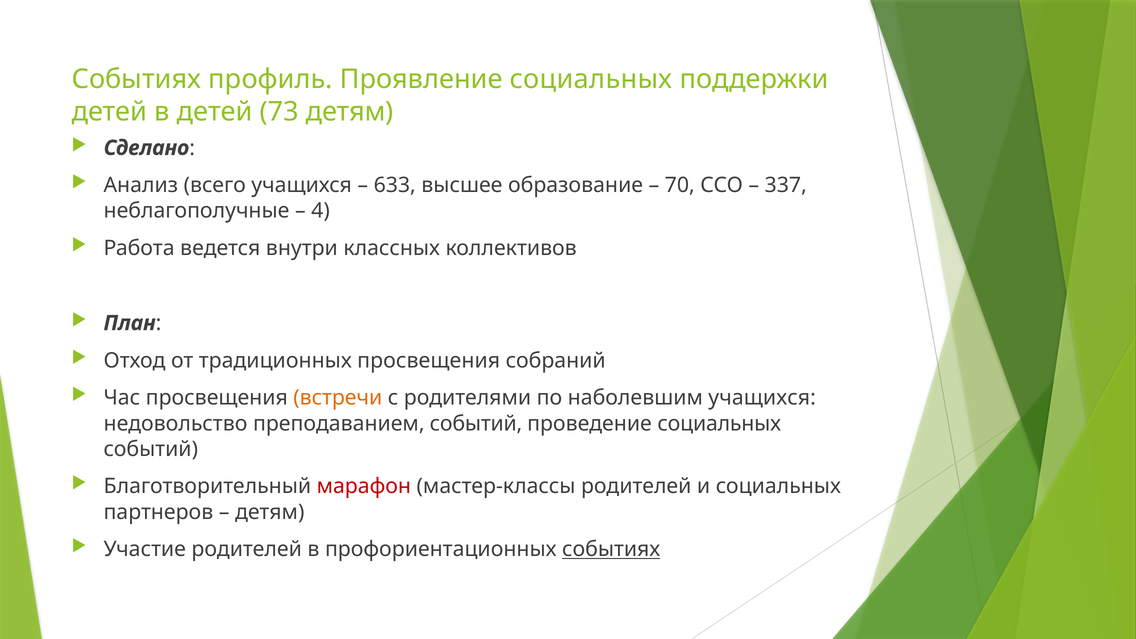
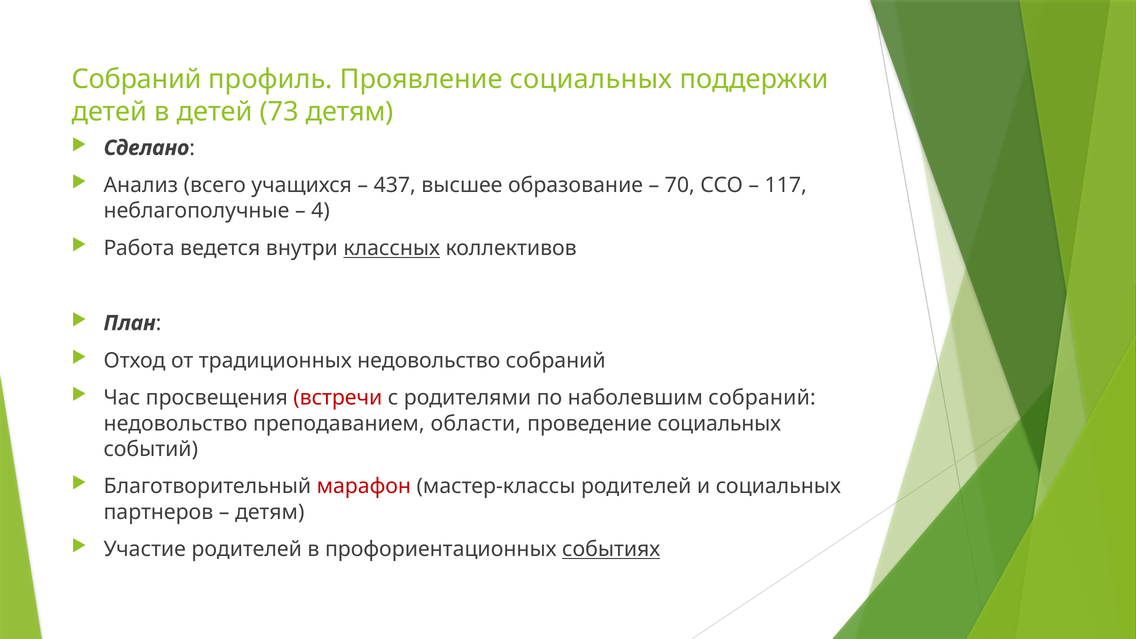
Событиях at (136, 79): Событиях -> Собраний
633: 633 -> 437
337: 337 -> 117
классных underline: none -> present
традиционных просвещения: просвещения -> недовольство
встречи colour: orange -> red
наболевшим учащихся: учащихся -> собраний
преподаванием событий: событий -> области
